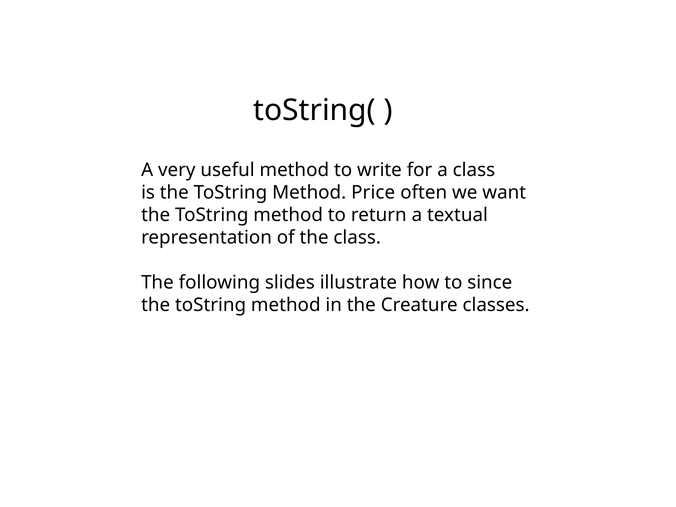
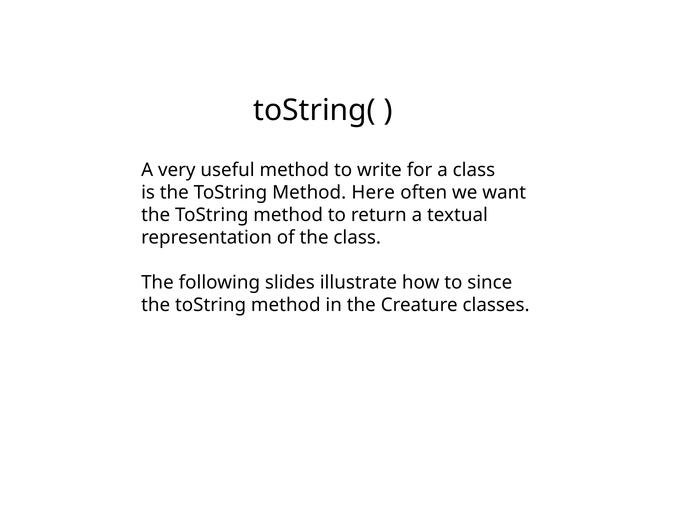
Price: Price -> Here
